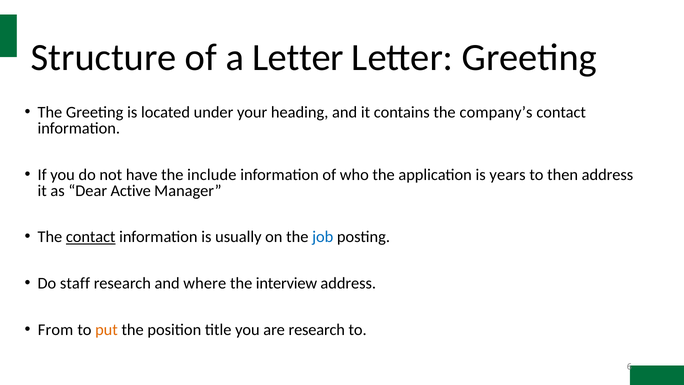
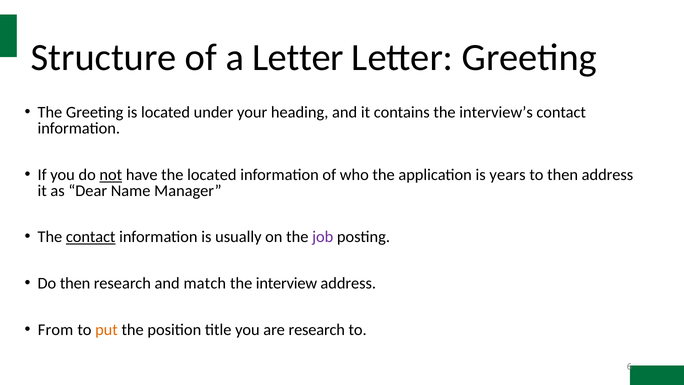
company’s: company’s -> interview’s
not underline: none -> present
the include: include -> located
Active: Active -> Name
job colour: blue -> purple
Do staff: staff -> then
where: where -> match
